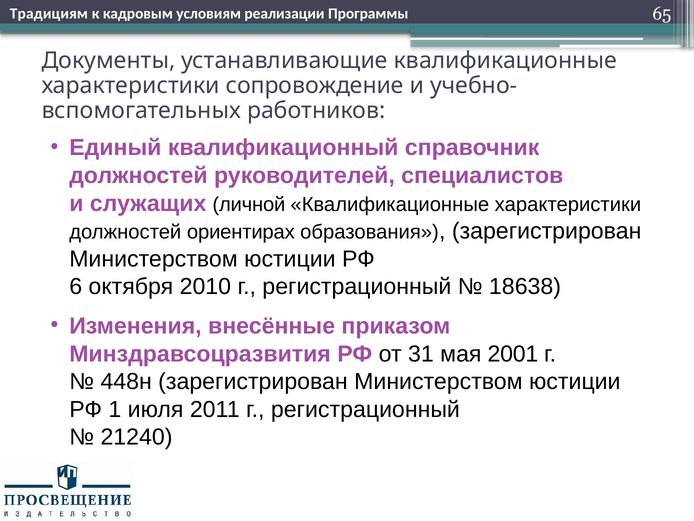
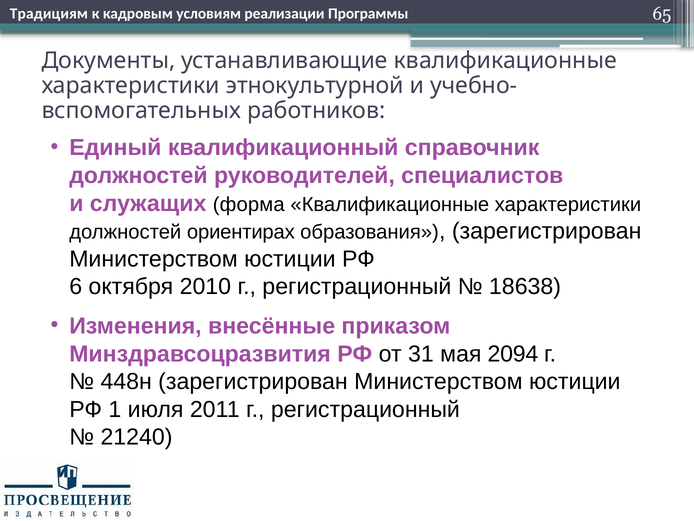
сопровождение: сопровождение -> этнокультурной
личной: личной -> форма
2001: 2001 -> 2094
